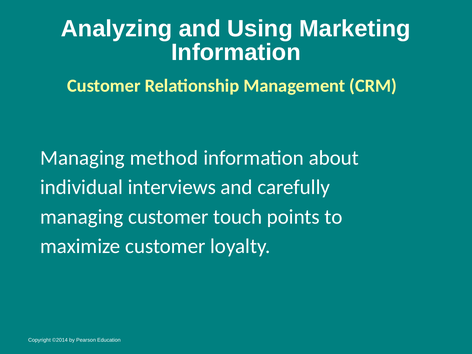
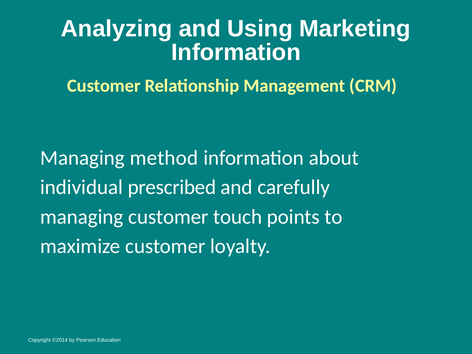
interviews: interviews -> prescribed
